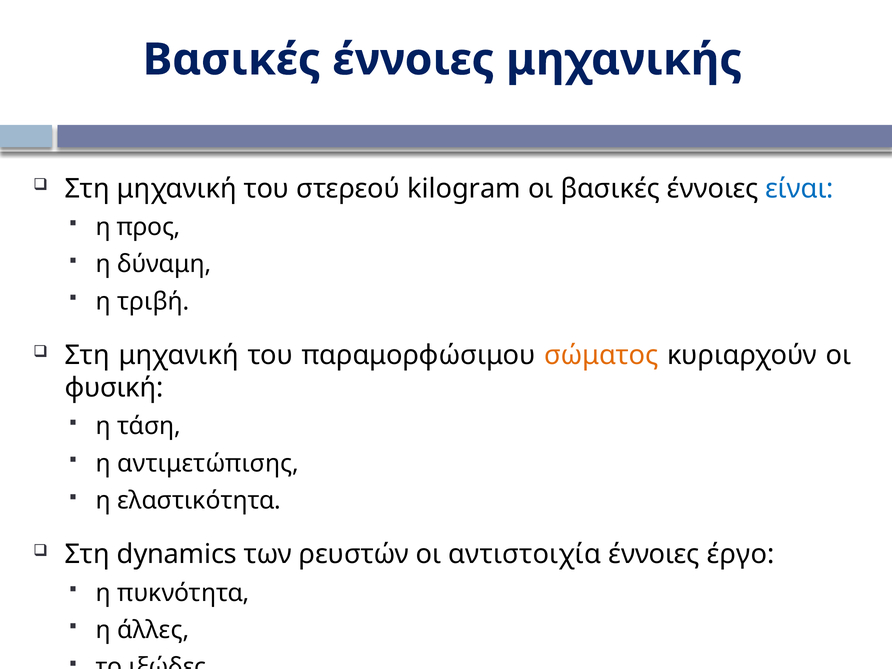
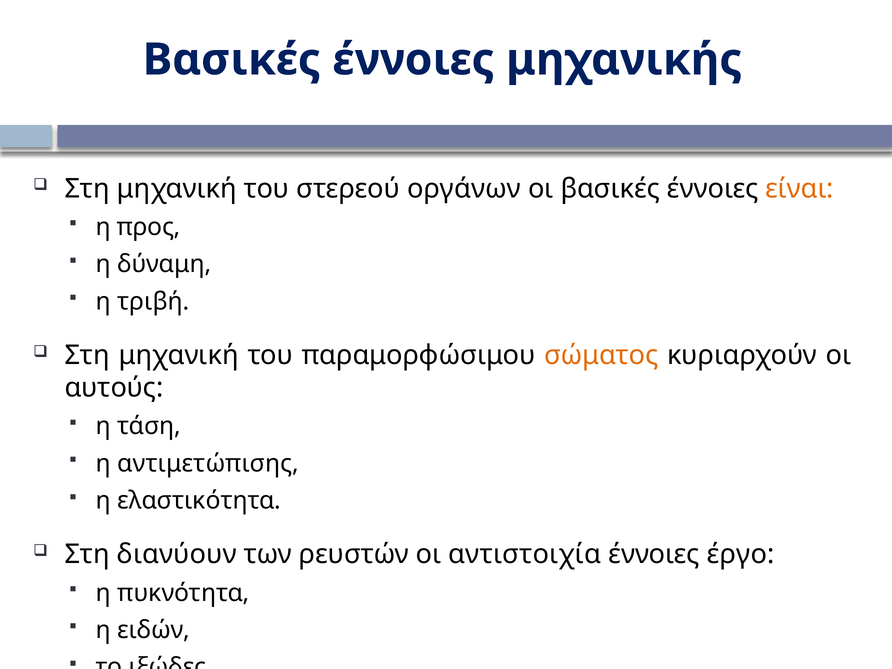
kilogram: kilogram -> οργάνων
είναι colour: blue -> orange
φυσική: φυσική -> αυτούς
dynamics: dynamics -> διανύουν
άλλες: άλλες -> ειδών
